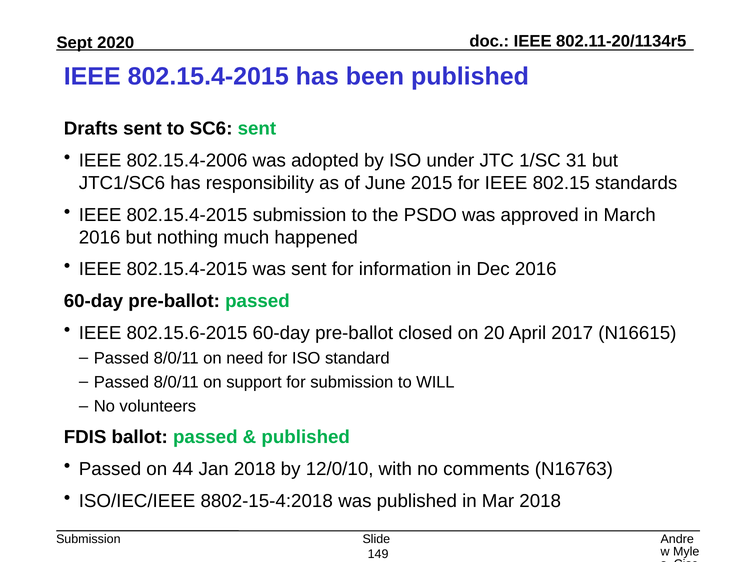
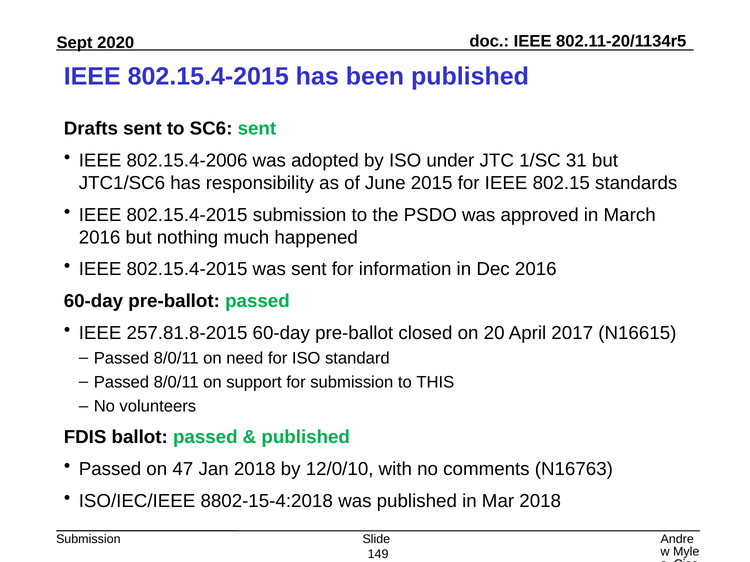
802.15.6-2015: 802.15.6-2015 -> 257.81.8-2015
WILL: WILL -> THIS
44: 44 -> 47
